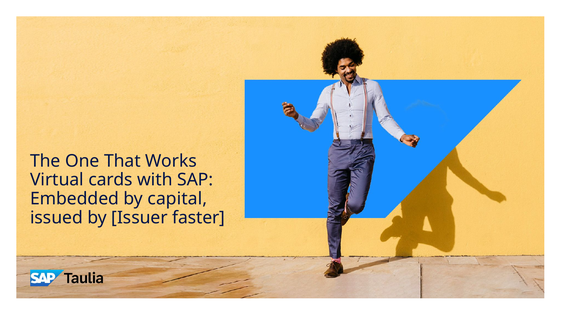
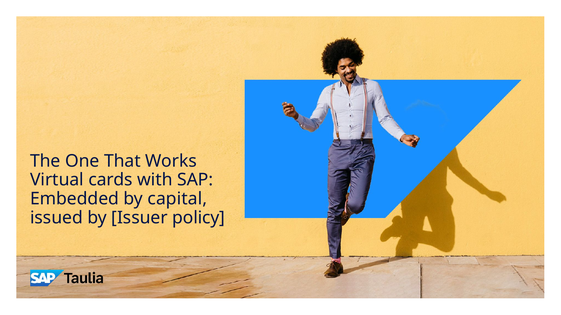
faster: faster -> policy
